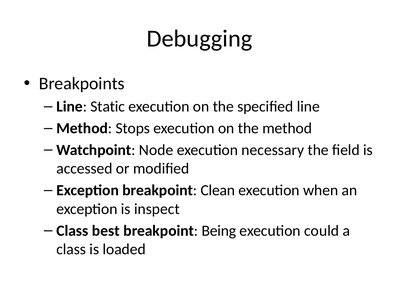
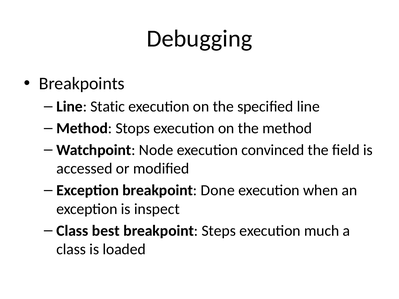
necessary: necessary -> convinced
Clean: Clean -> Done
Being: Being -> Steps
could: could -> much
